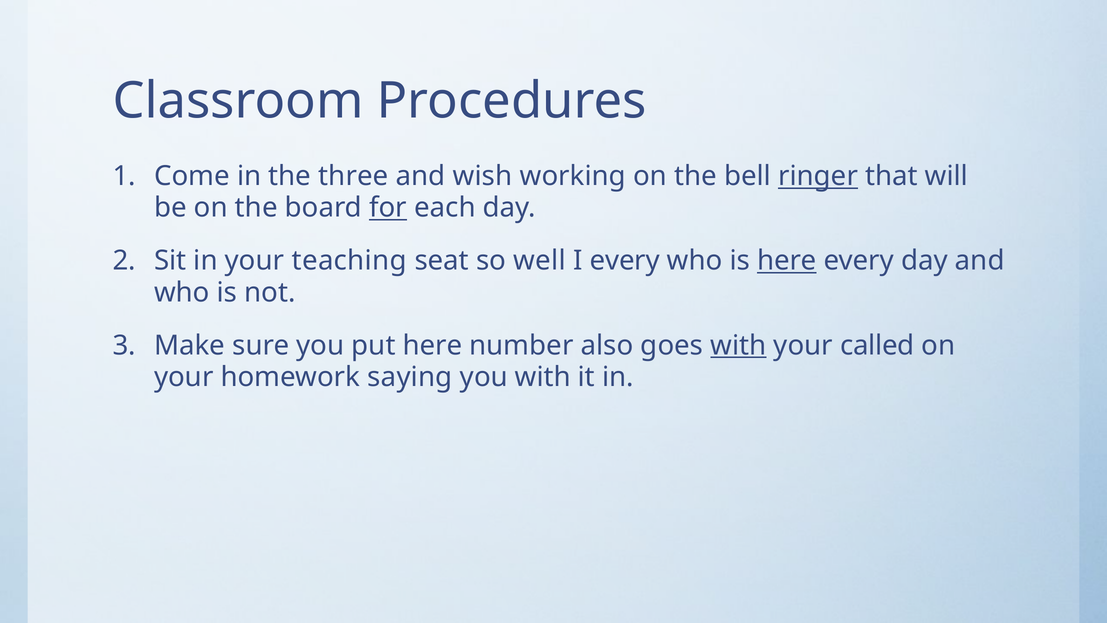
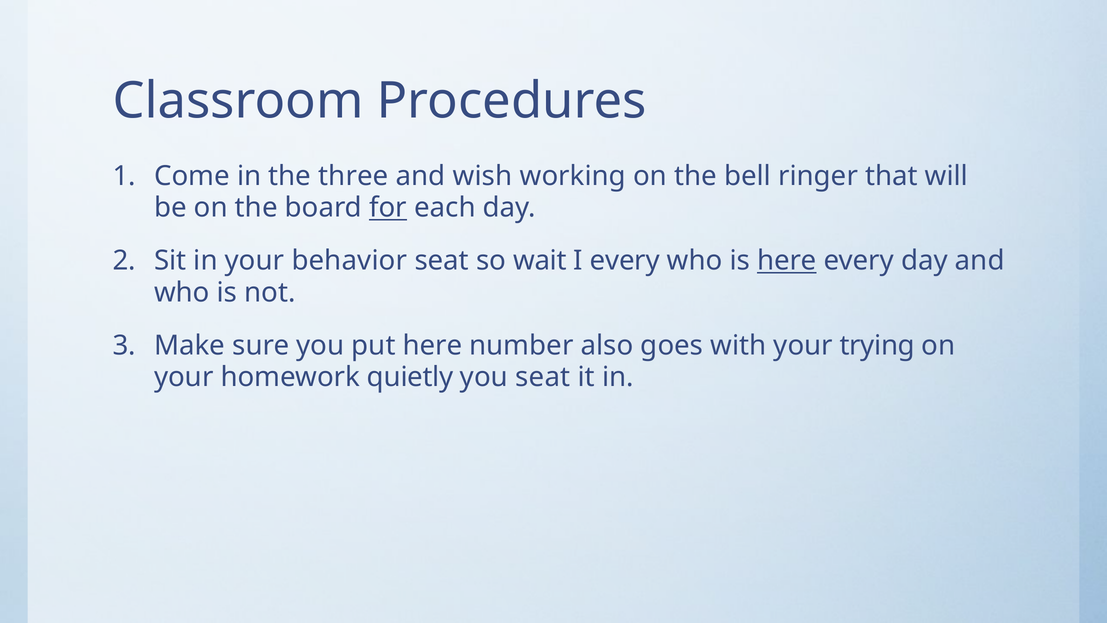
ringer underline: present -> none
teaching: teaching -> behavior
well: well -> wait
with at (738, 345) underline: present -> none
called: called -> trying
saying: saying -> quietly
you with: with -> seat
